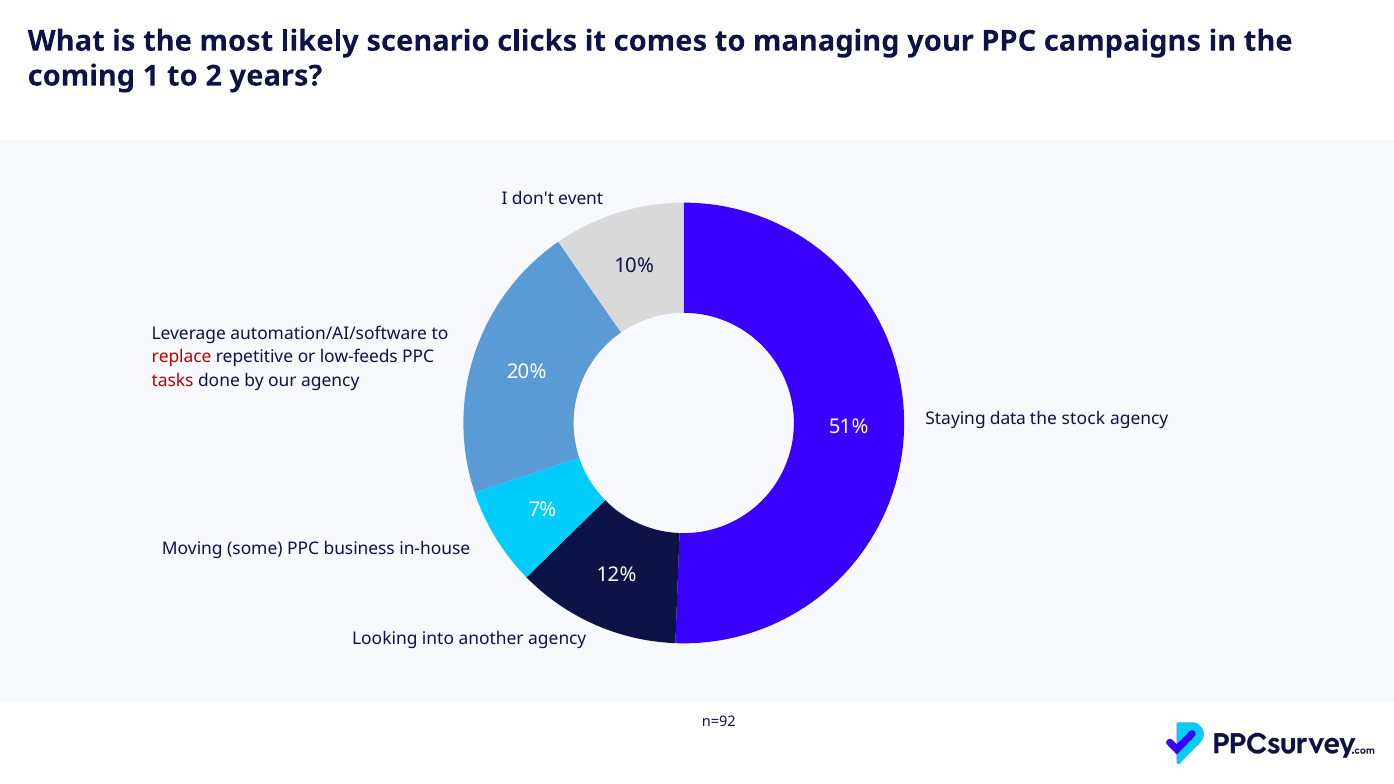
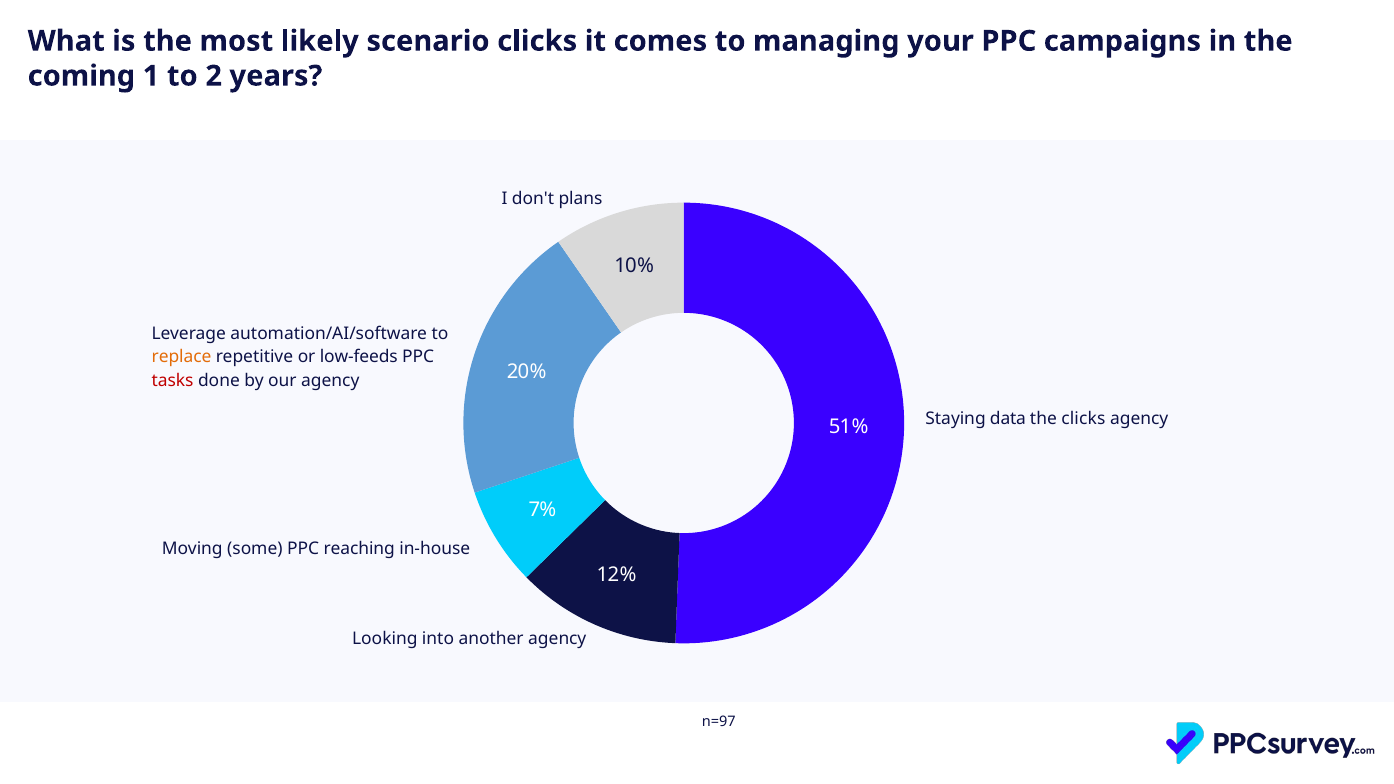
event: event -> plans
replace colour: red -> orange
the stock: stock -> clicks
business: business -> reaching
n=92: n=92 -> n=97
